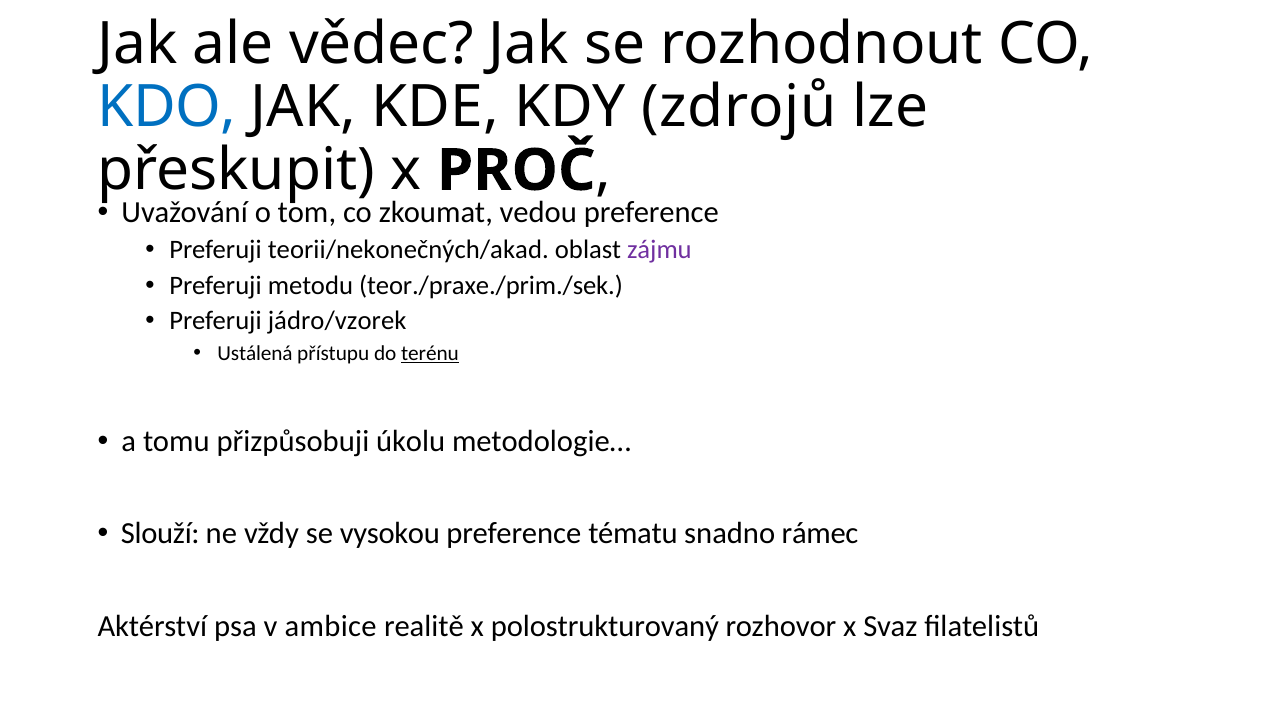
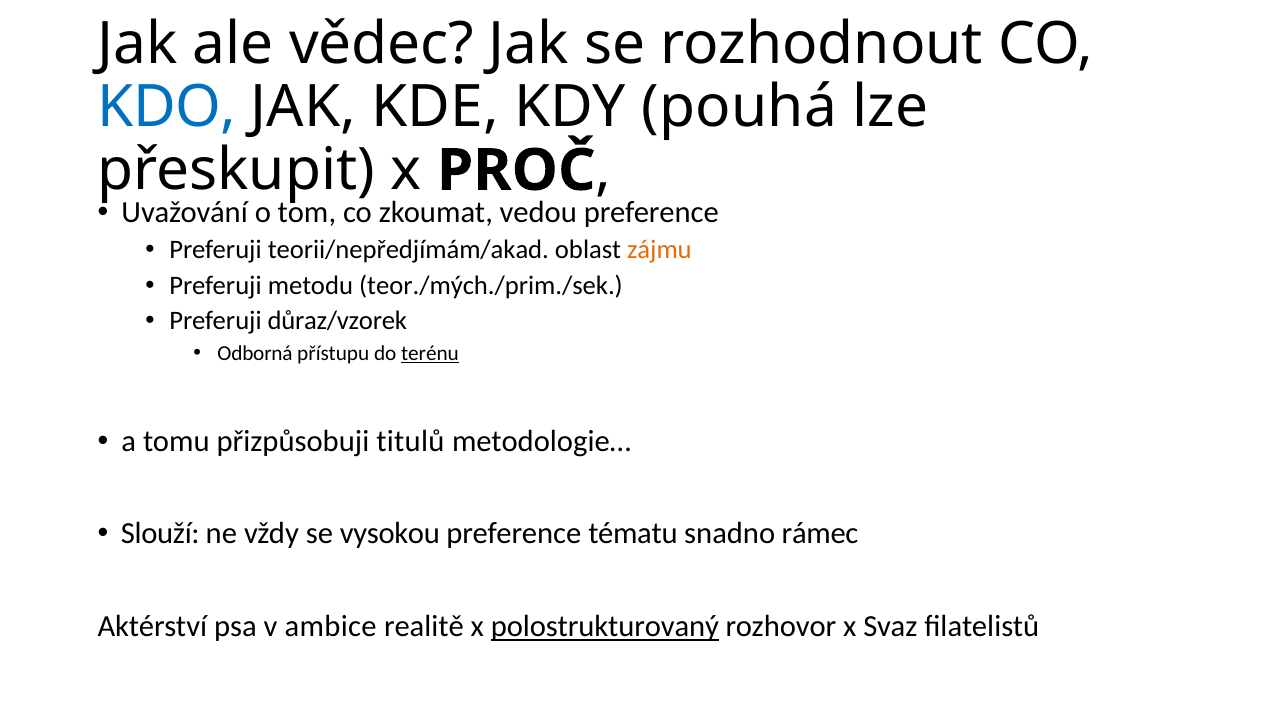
zdrojů: zdrojů -> pouhá
teorii/nekonečných/akad: teorii/nekonečných/akad -> teorii/nepředjímám/akad
zájmu colour: purple -> orange
teor./praxe./prim./sek: teor./praxe./prim./sek -> teor./mých./prim./sek
jádro/vzorek: jádro/vzorek -> důraz/vzorek
Ustálená: Ustálená -> Odborná
úkolu: úkolu -> titulů
polostrukturovaný underline: none -> present
